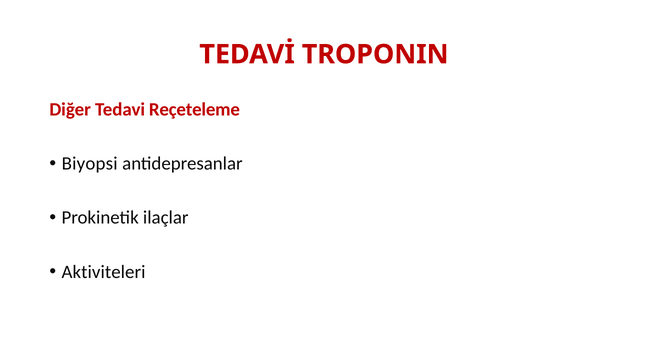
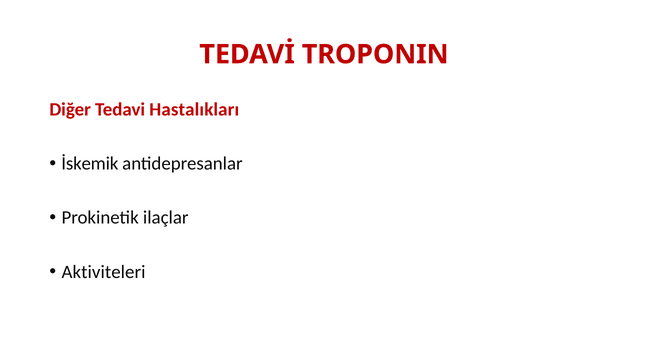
Reçeteleme: Reçeteleme -> Hastalıkları
Biyopsi: Biyopsi -> İskemik
